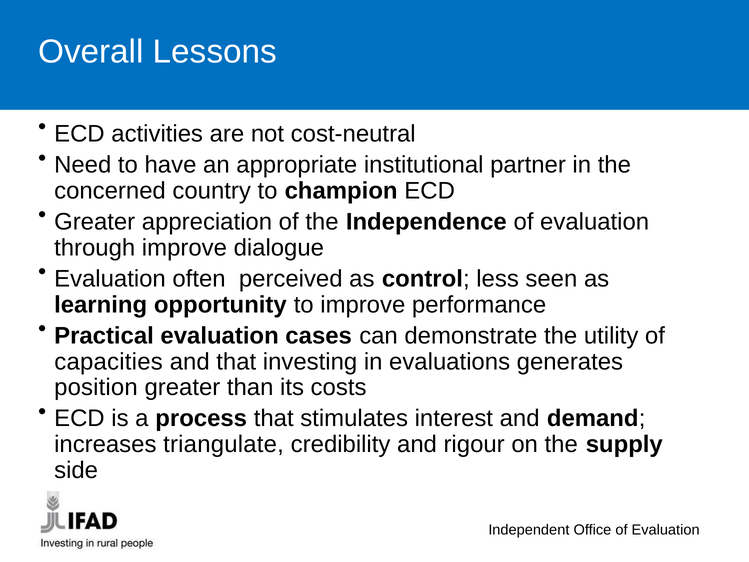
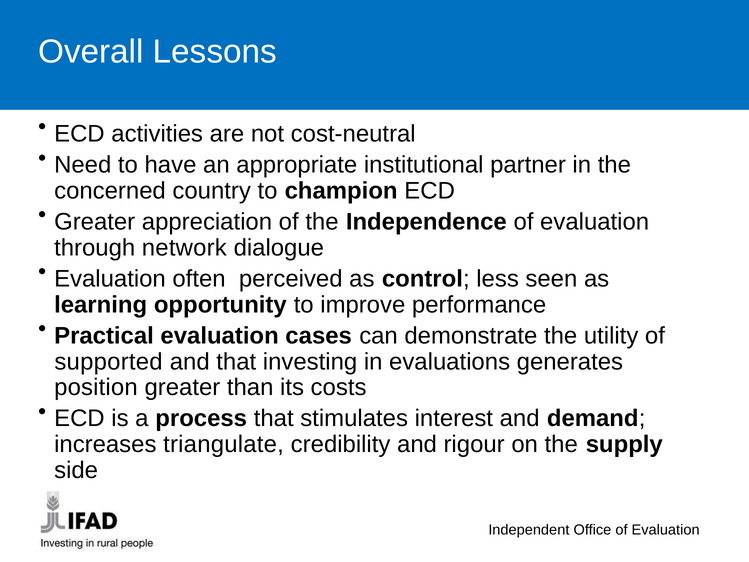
through improve: improve -> network
capacities: capacities -> supported
